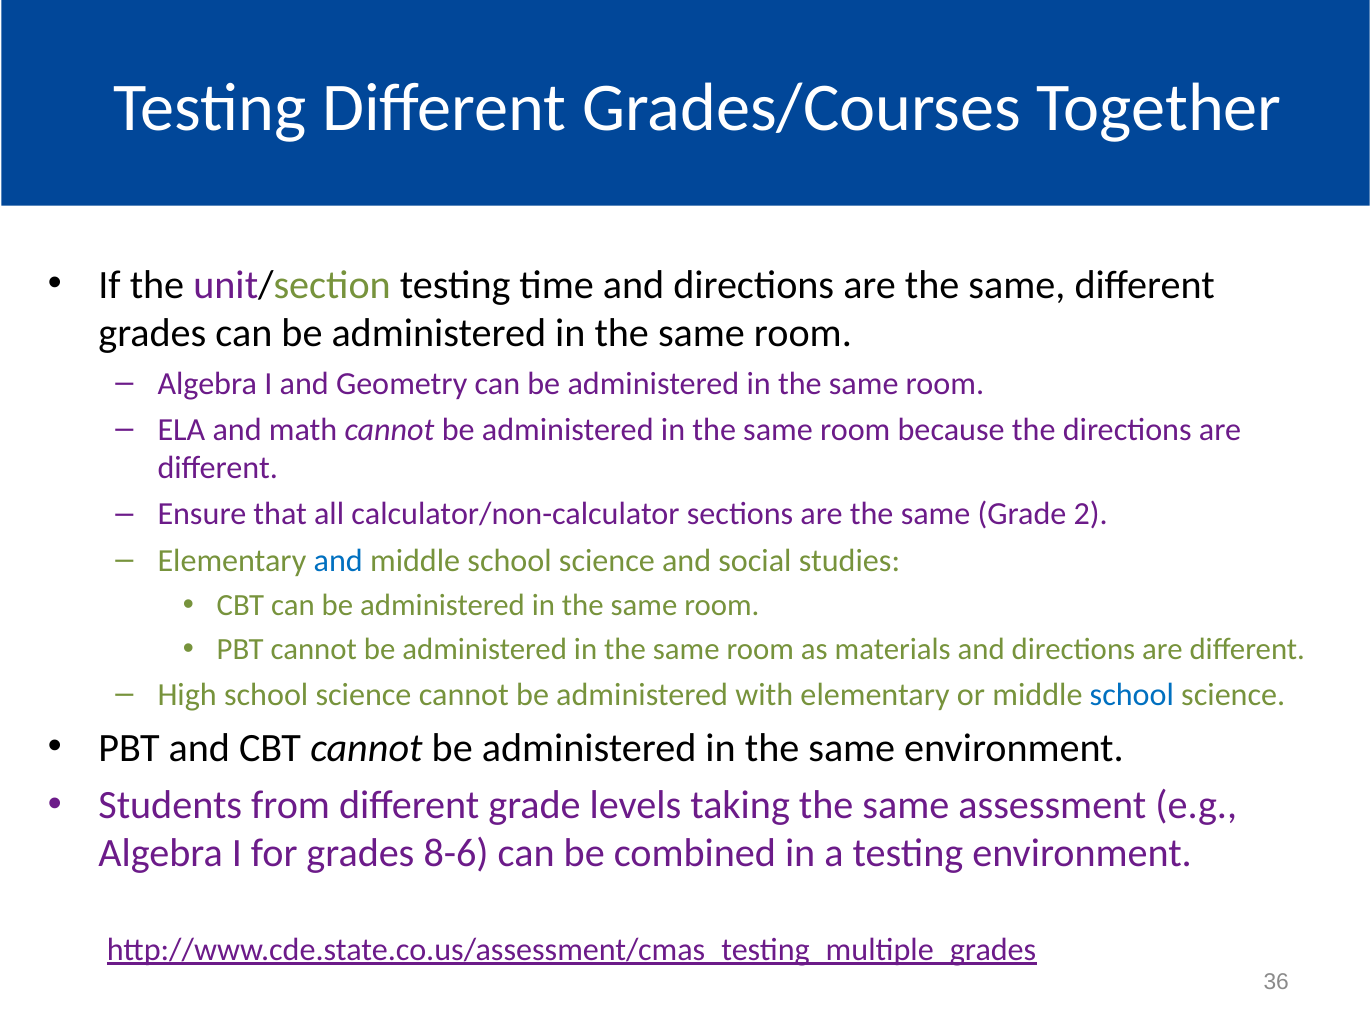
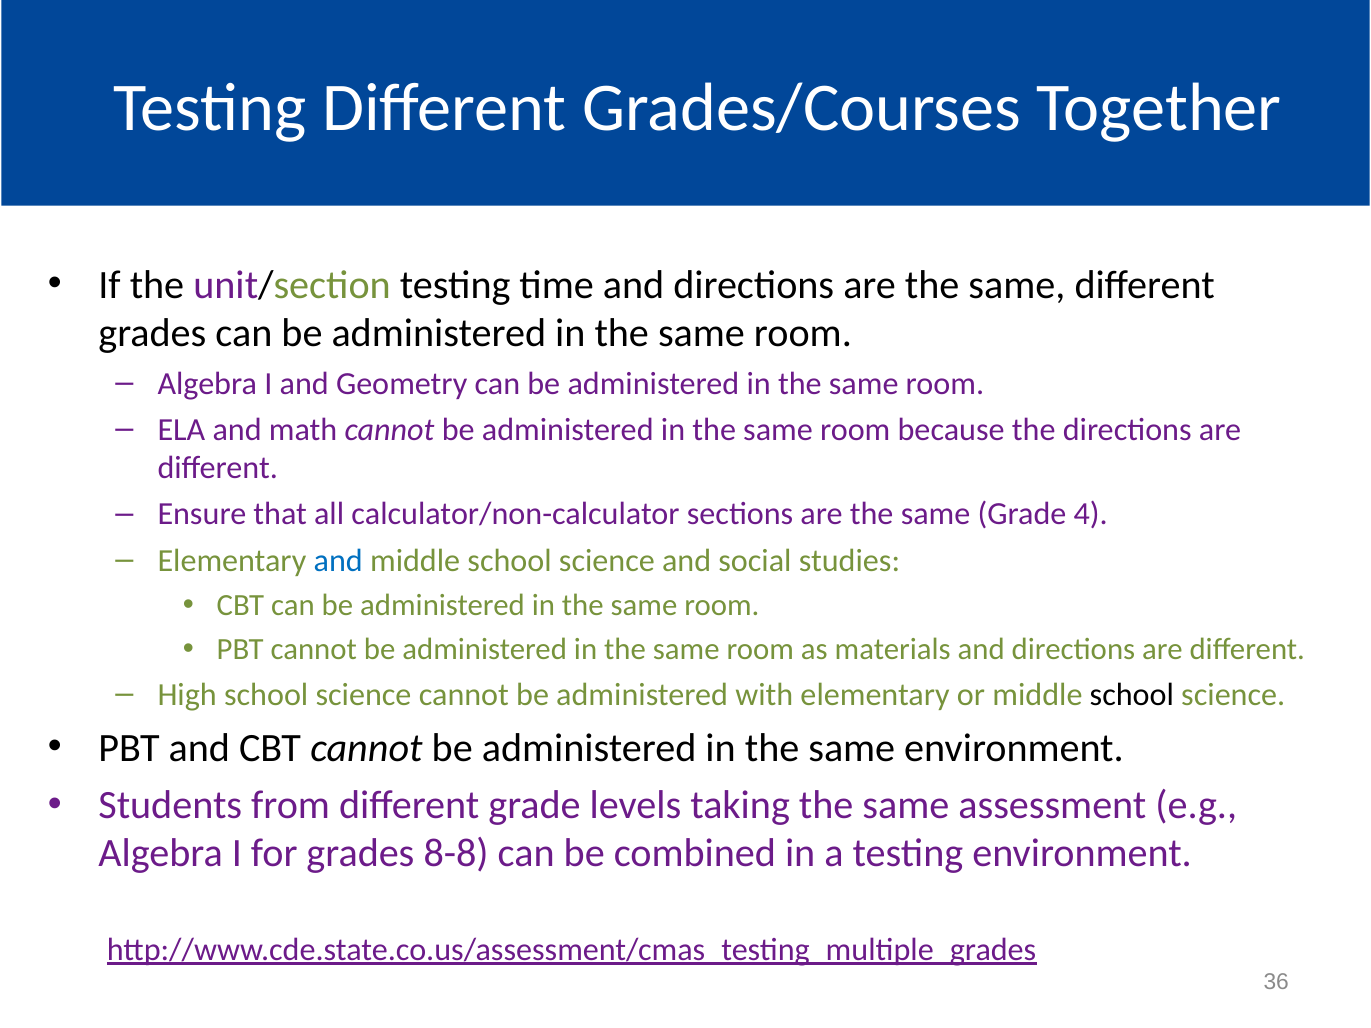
2: 2 -> 4
school at (1132, 695) colour: blue -> black
8-6: 8-6 -> 8-8
